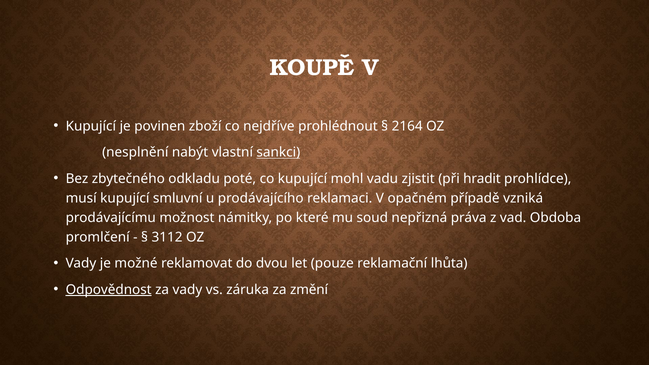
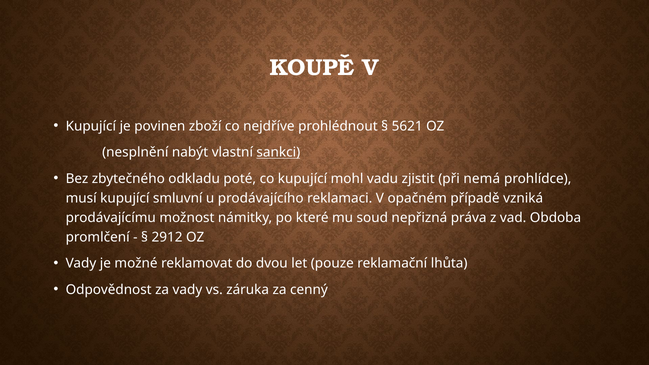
2164: 2164 -> 5621
hradit: hradit -> nemá
3112: 3112 -> 2912
Odpovědnost underline: present -> none
změní: změní -> cenný
